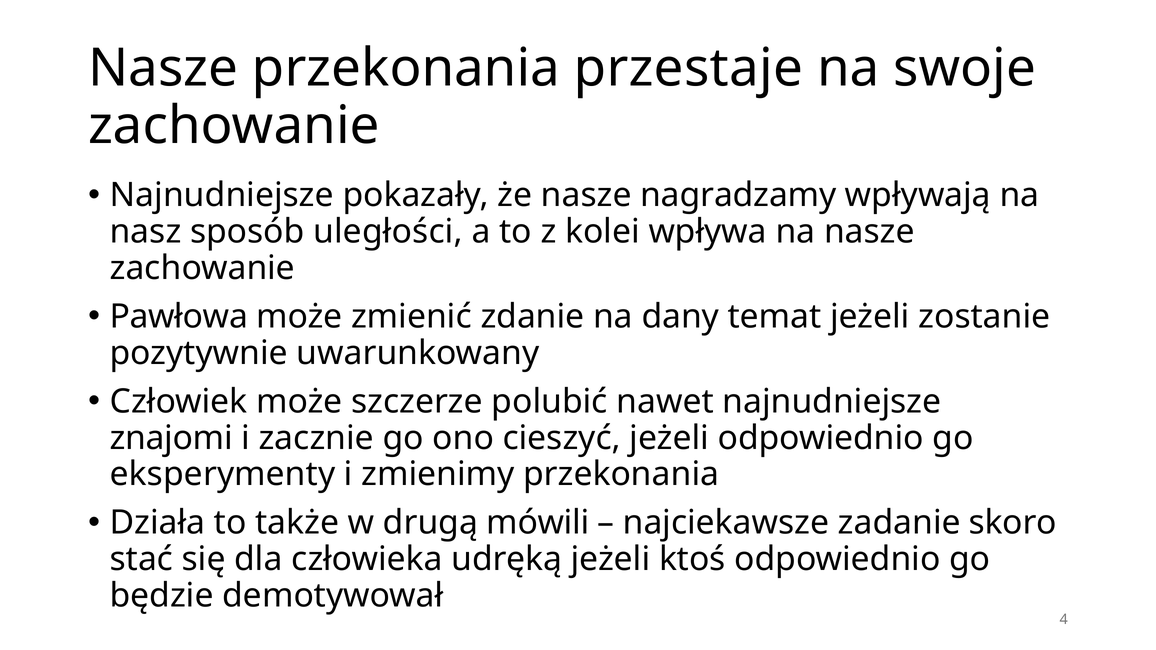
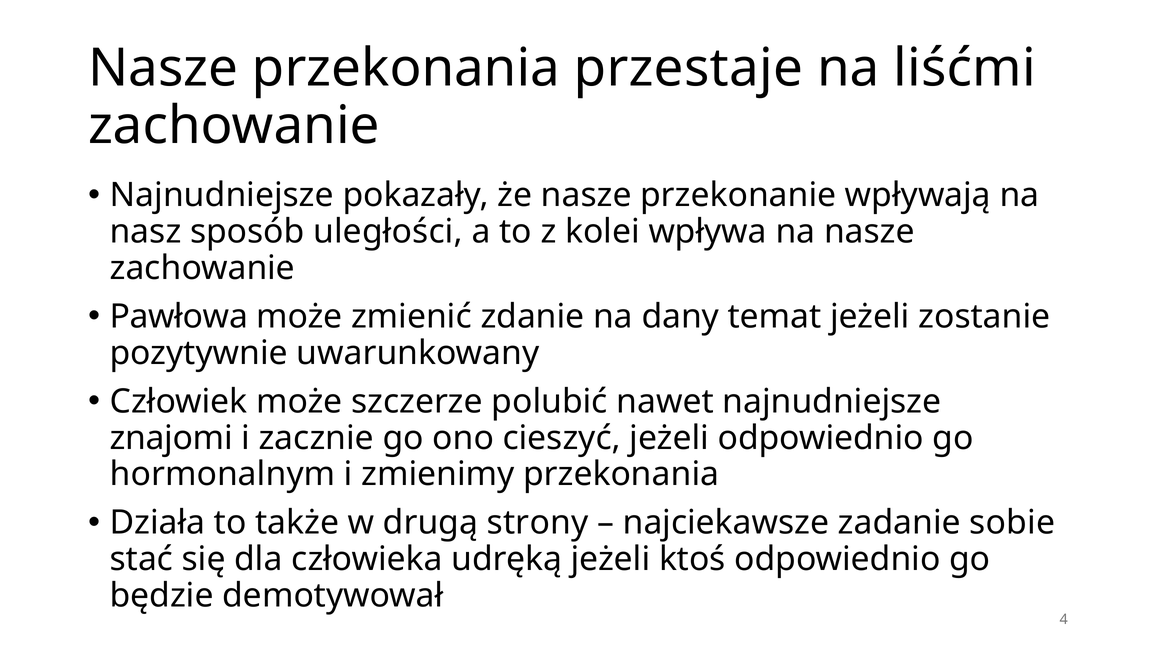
swoje: swoje -> liśćmi
nagradzamy: nagradzamy -> przekonanie
eksperymenty: eksperymenty -> hormonalnym
mówili: mówili -> strony
skoro: skoro -> sobie
